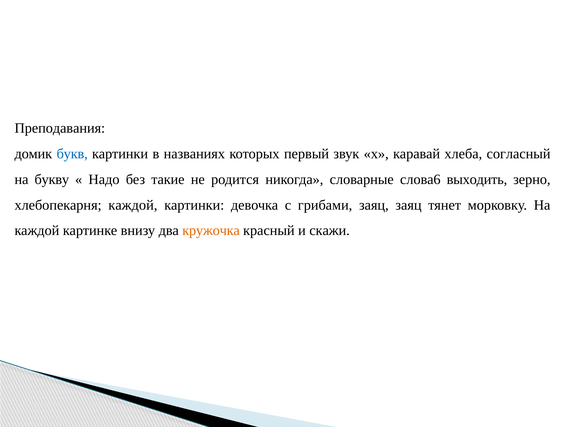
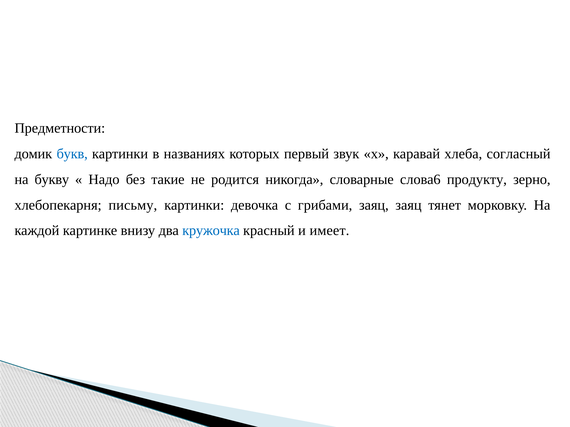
Преподавания: Преподавания -> Предметности
выходить: выходить -> продукту
хлебопекарня каждой: каждой -> письму
кружочка colour: orange -> blue
скажи: скажи -> имеет
